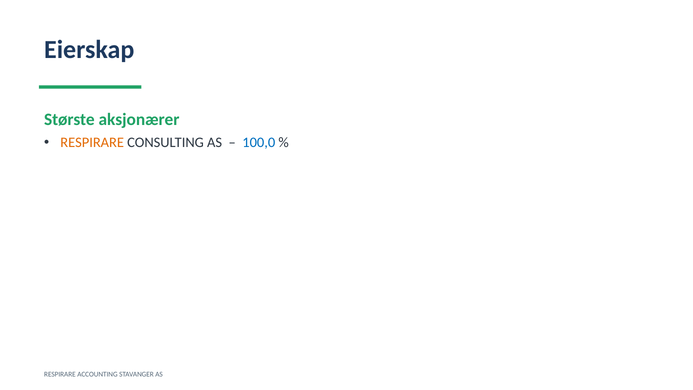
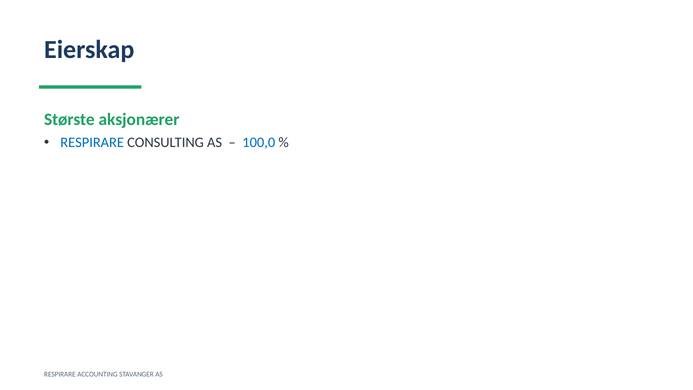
RESPIRARE at (92, 143) colour: orange -> blue
